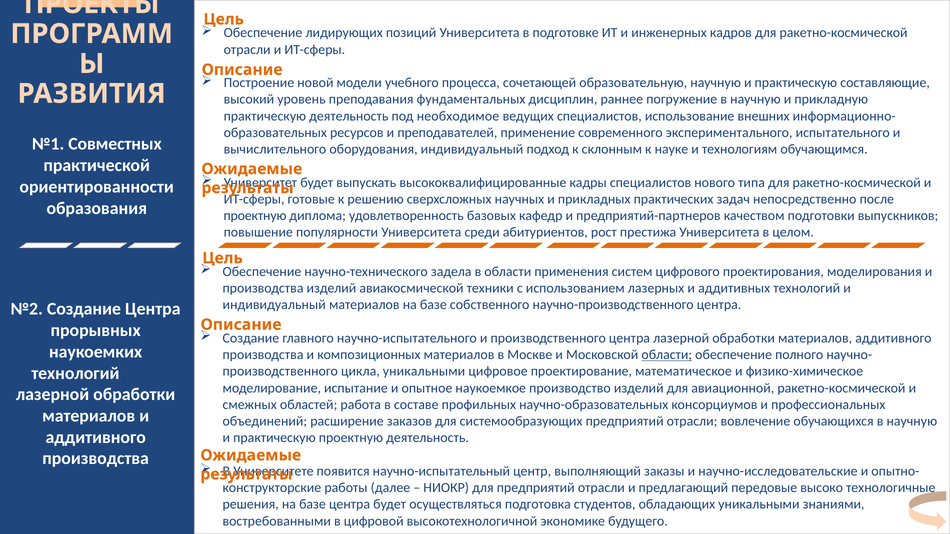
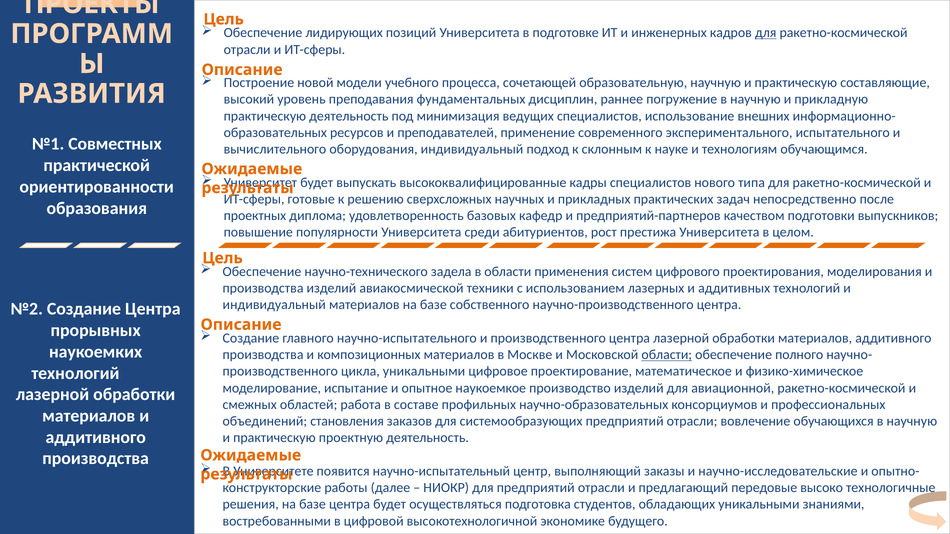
для at (766, 33) underline: none -> present
необходимое: необходимое -> минимизация
проектную at (255, 216): проектную -> проектных
расширение: расширение -> становления
